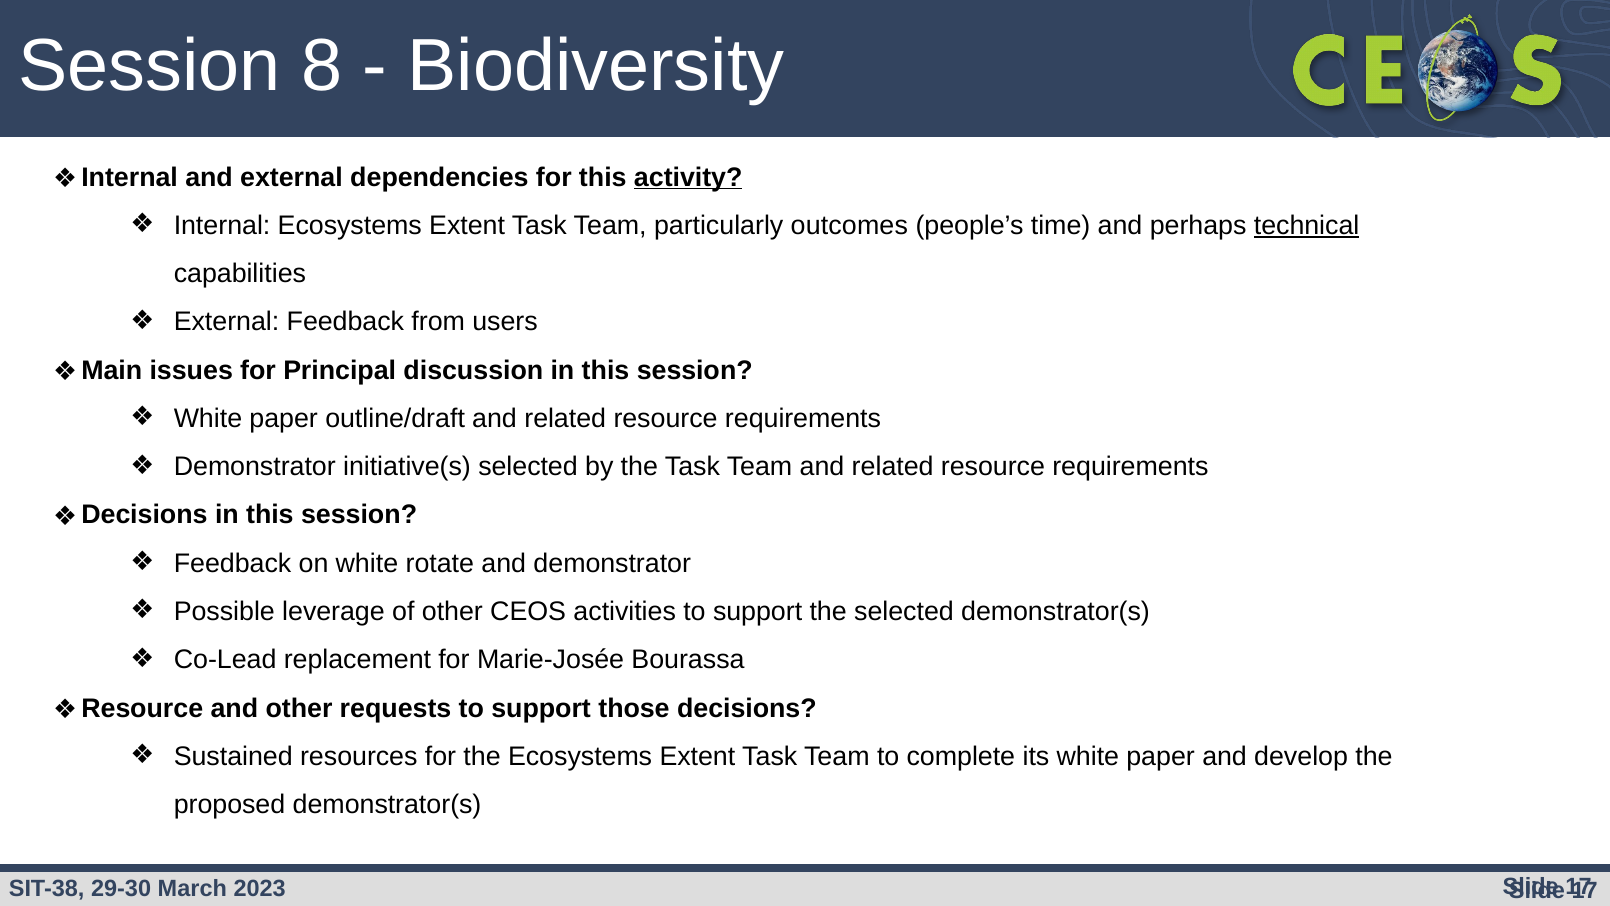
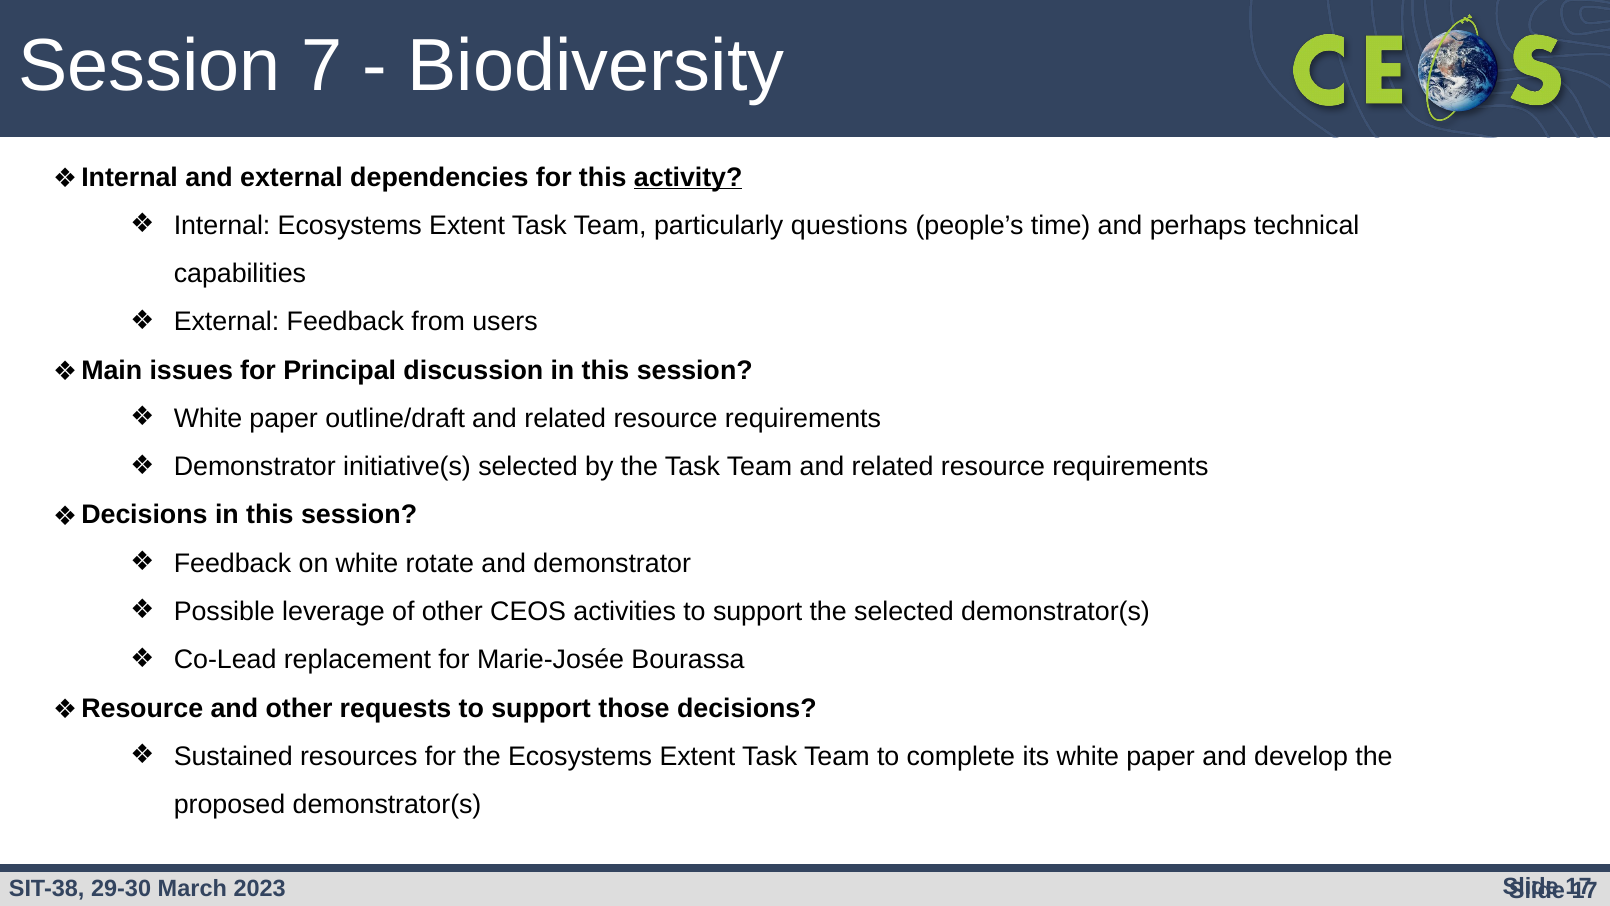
8: 8 -> 7
outcomes: outcomes -> questions
technical underline: present -> none
